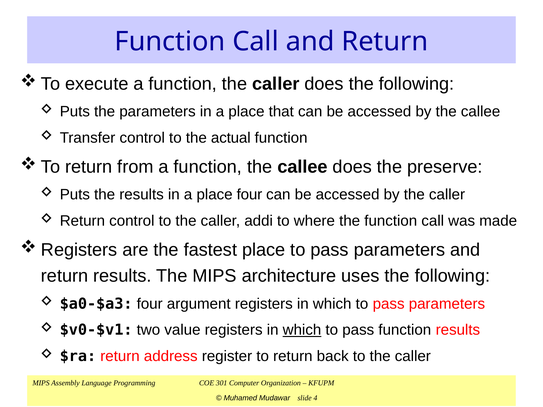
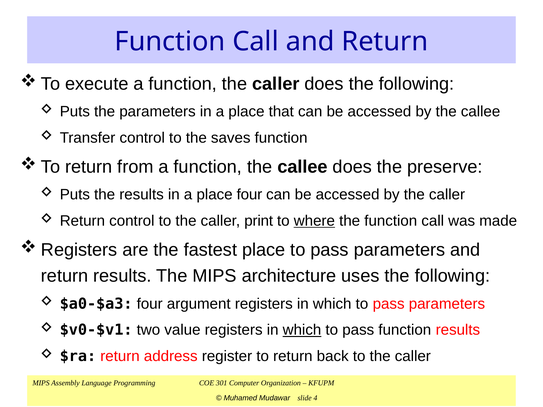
actual: actual -> saves
addi: addi -> print
where underline: none -> present
